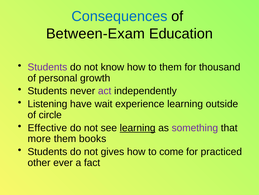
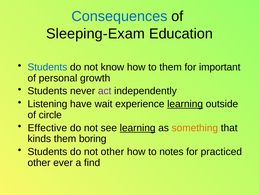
Between-Exam: Between-Exam -> Sleeping-Exam
Students at (47, 67) colour: purple -> blue
thousand: thousand -> important
learning at (185, 104) underline: none -> present
something colour: purple -> orange
more: more -> kinds
books: books -> boring
not gives: gives -> other
come: come -> notes
fact: fact -> find
